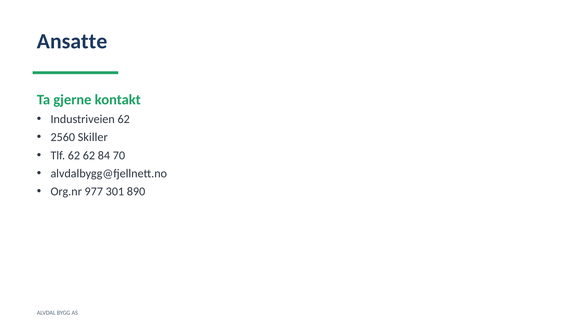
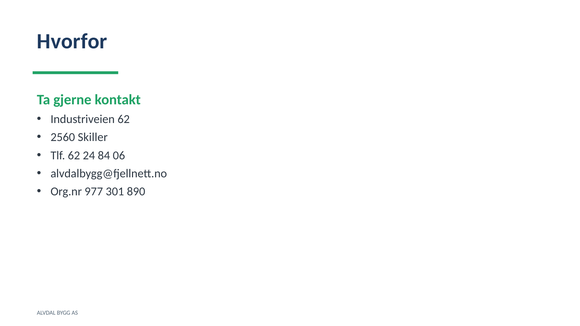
Ansatte: Ansatte -> Hvorfor
62 62: 62 -> 24
70: 70 -> 06
